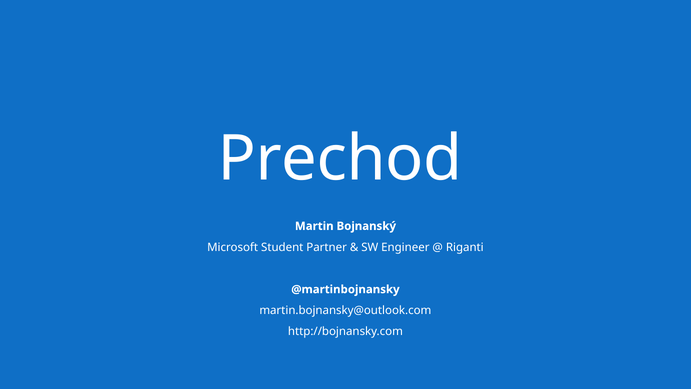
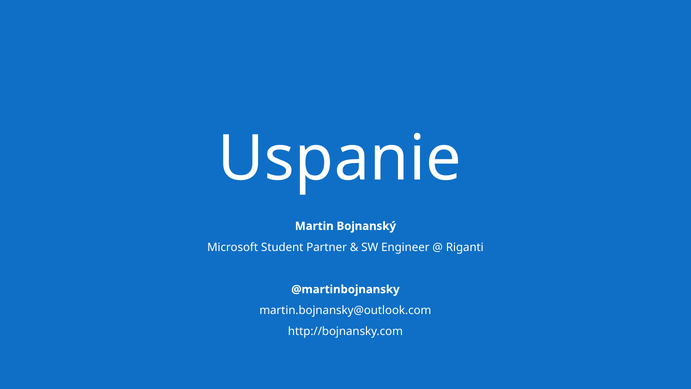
Prechod: Prechod -> Uspanie
